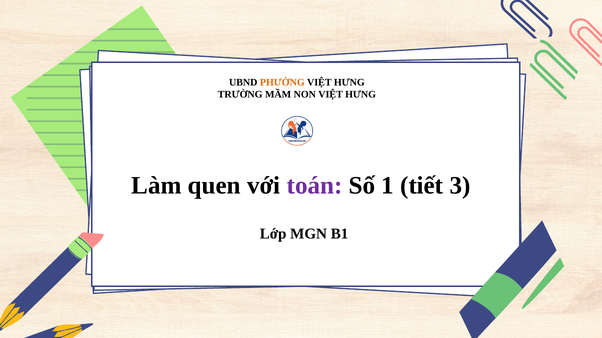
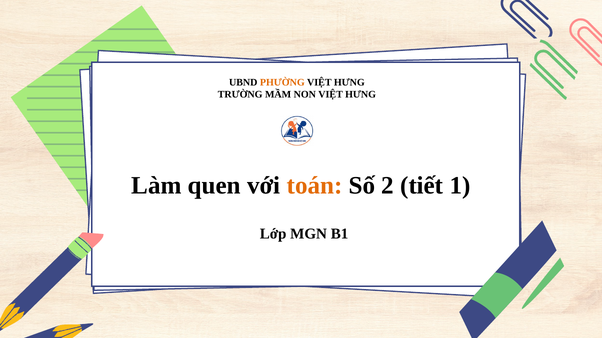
toán colour: purple -> orange
1: 1 -> 2
3: 3 -> 1
